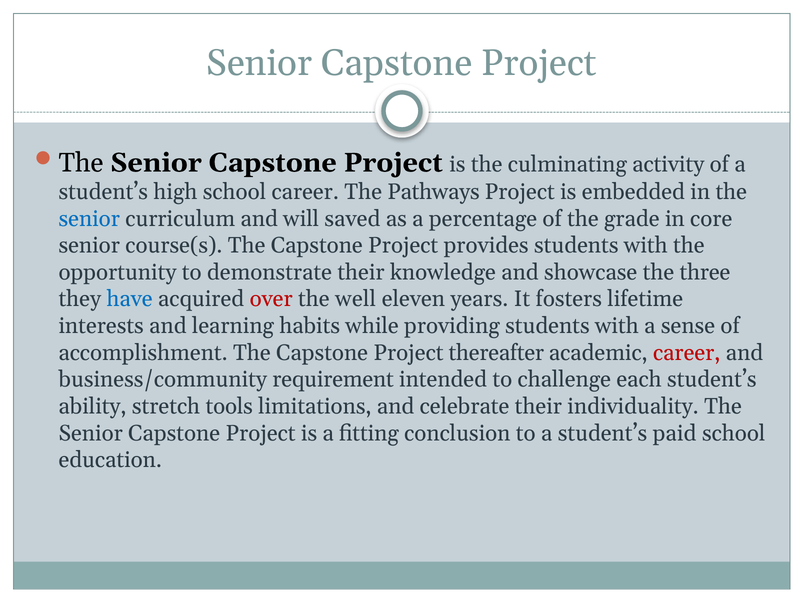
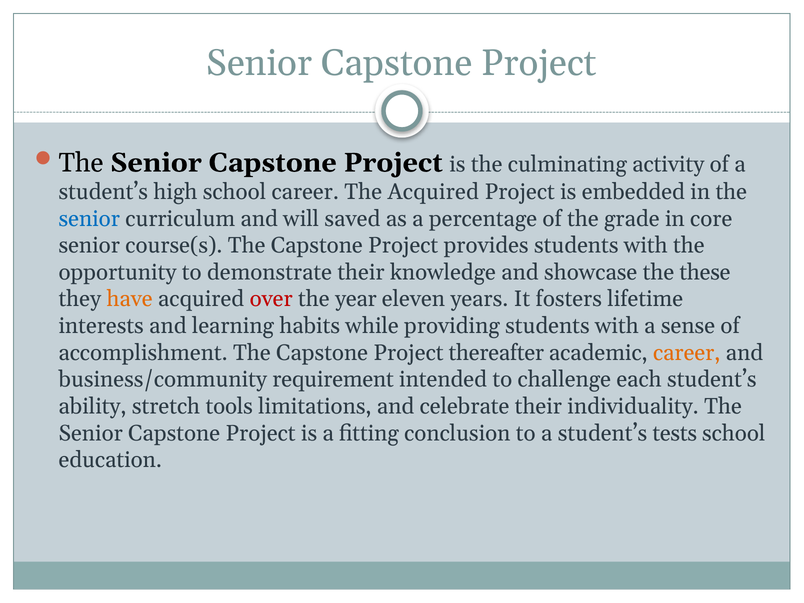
The Pathways: Pathways -> Acquired
three: three -> these
have colour: blue -> orange
well: well -> year
career at (687, 353) colour: red -> orange
paid: paid -> tests
